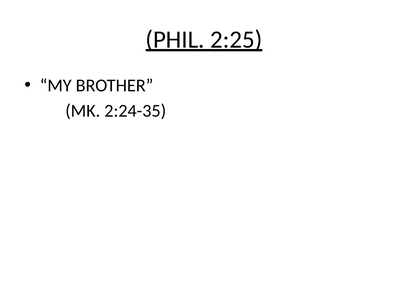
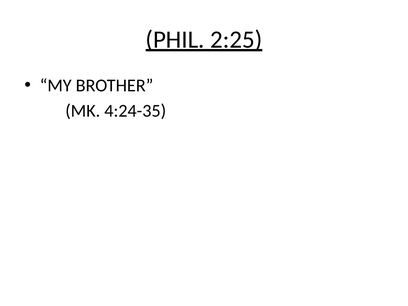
2:24-35: 2:24-35 -> 4:24-35
